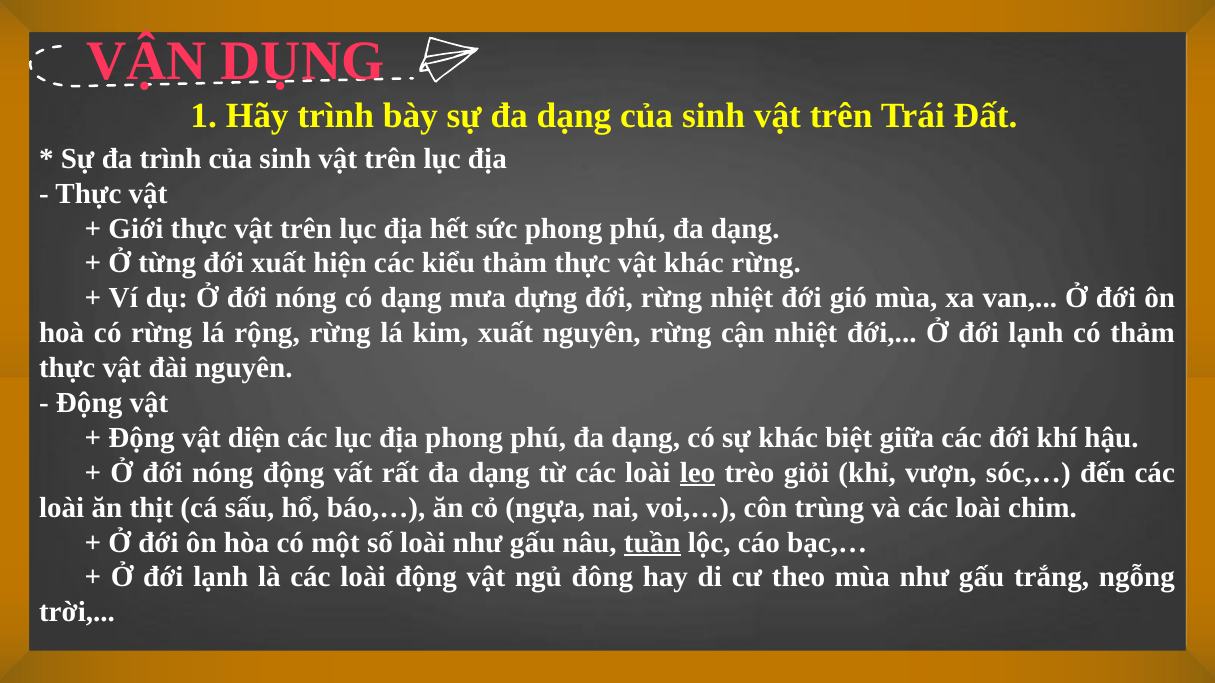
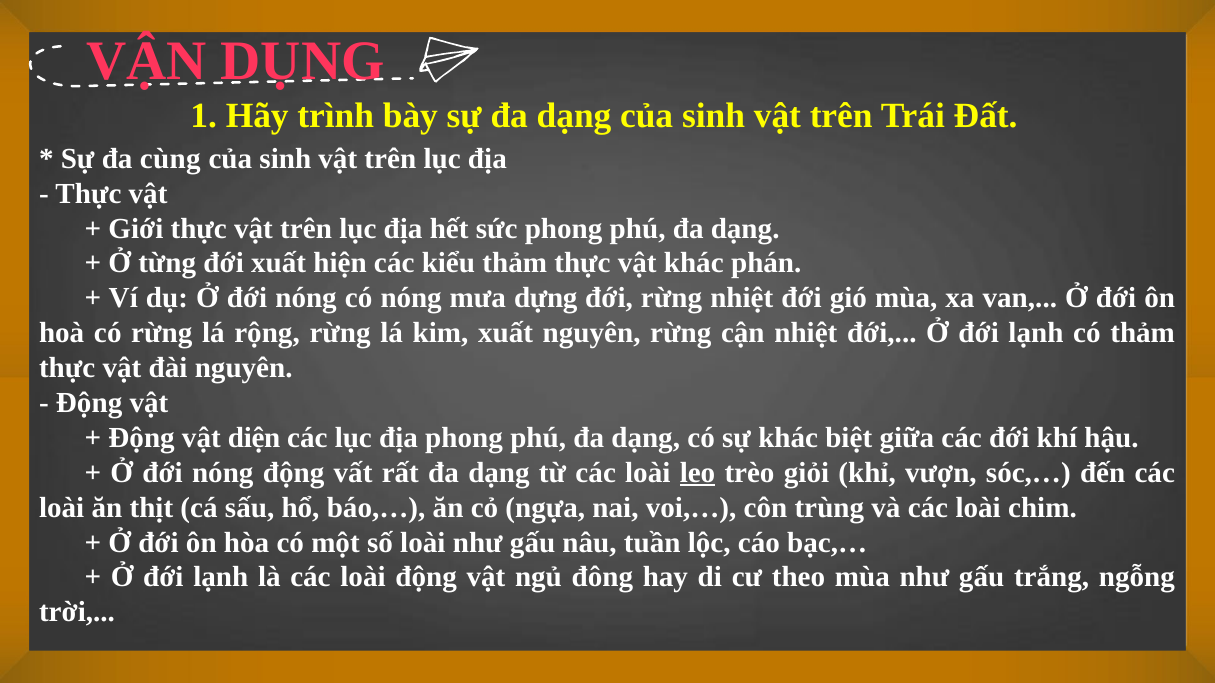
đa trình: trình -> cùng
khác rừng: rừng -> phán
có dạng: dạng -> nóng
tuần underline: present -> none
